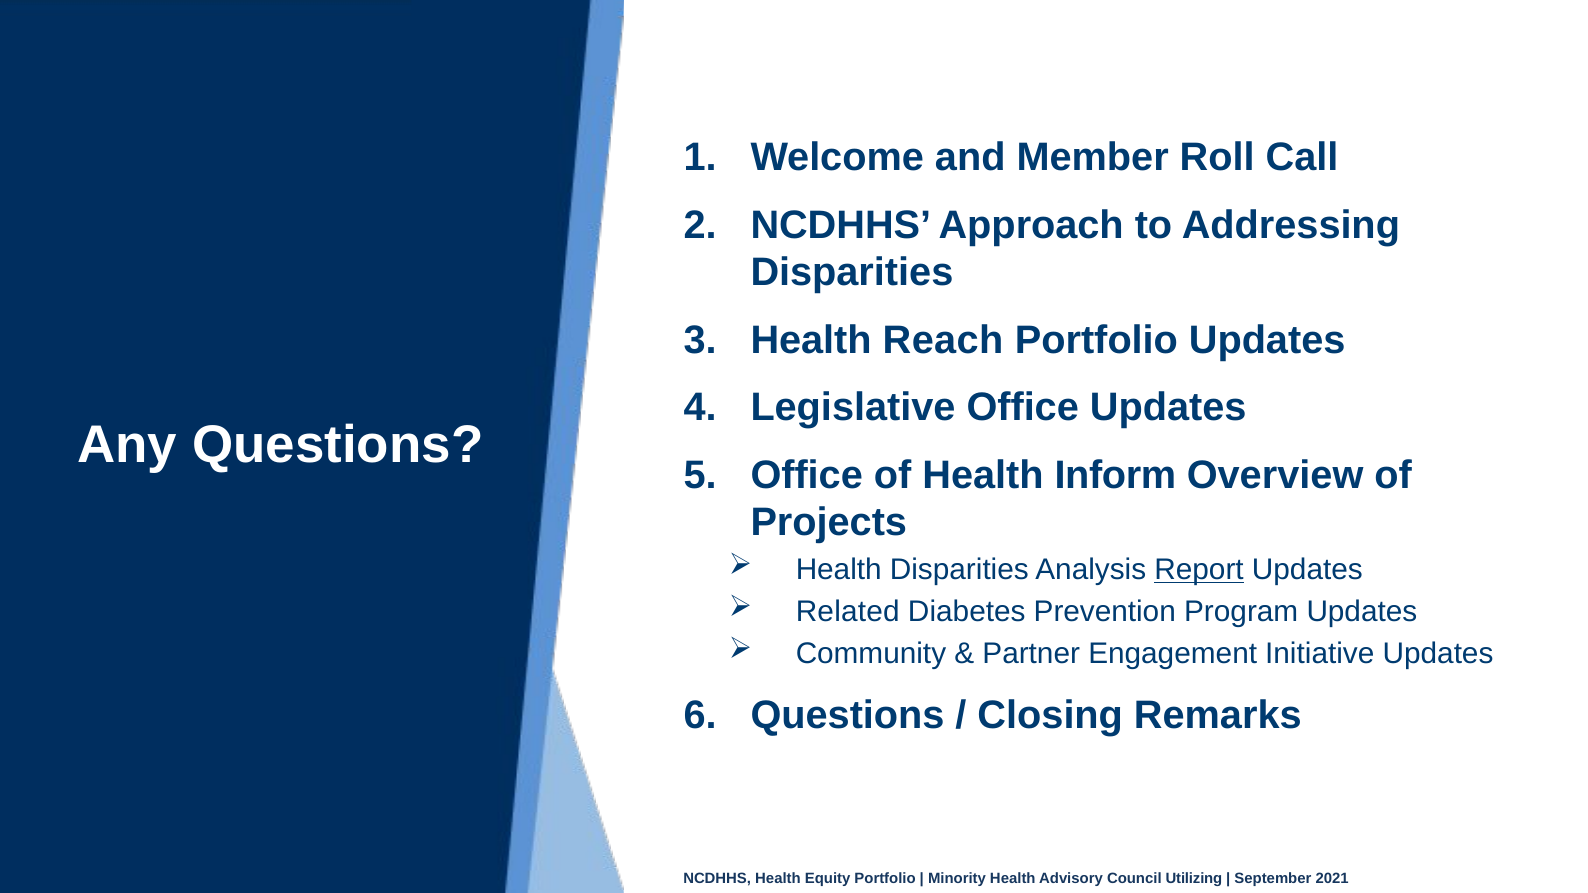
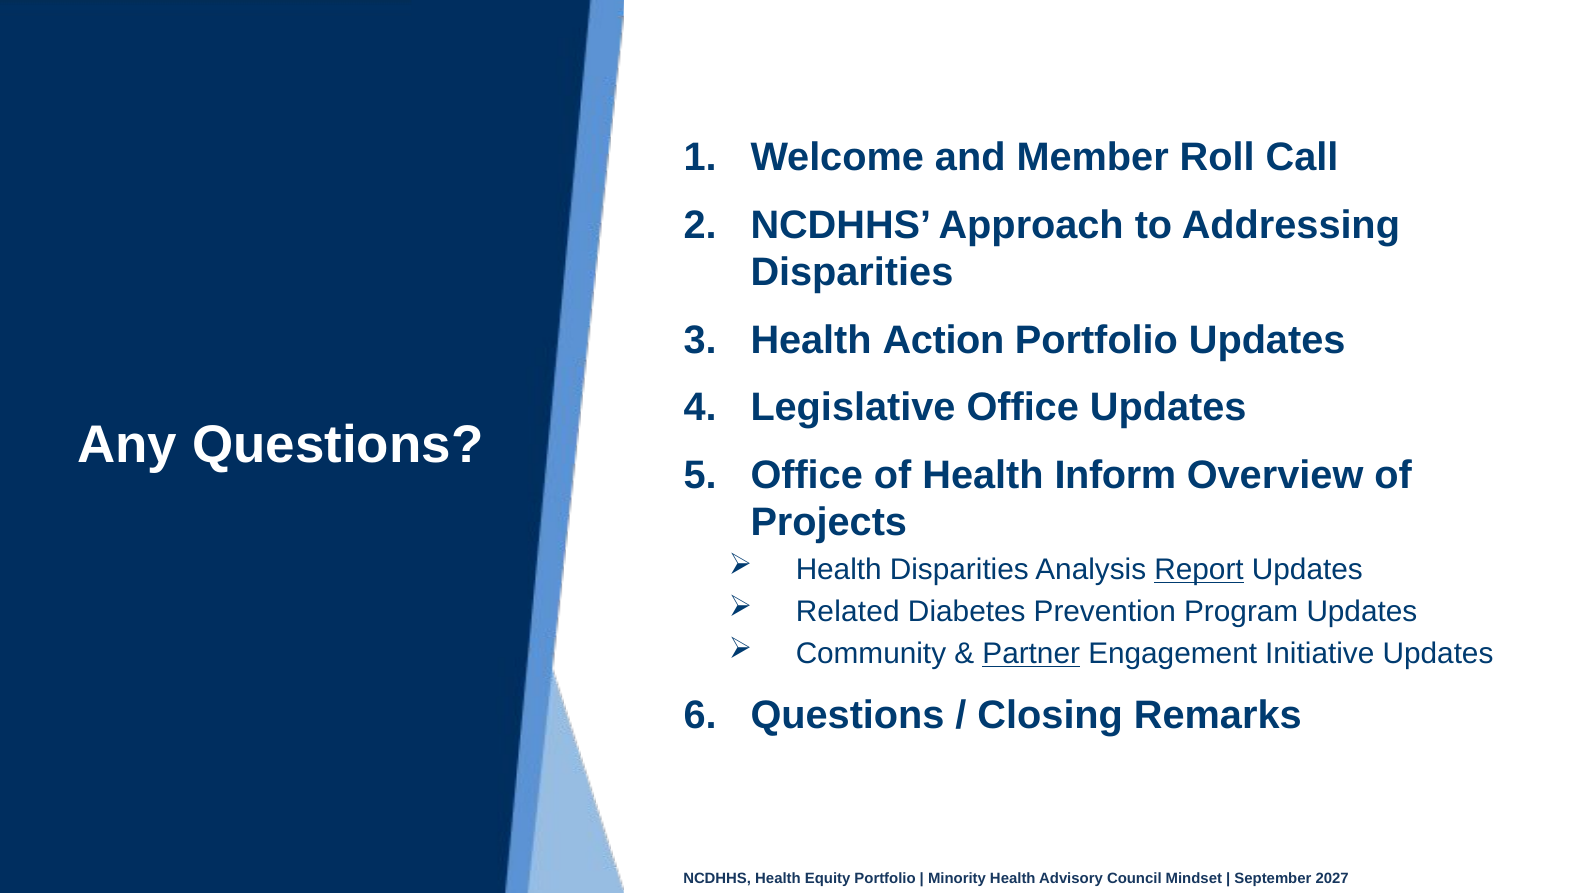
Reach: Reach -> Action
Partner underline: none -> present
Utilizing: Utilizing -> Mindset
2021: 2021 -> 2027
